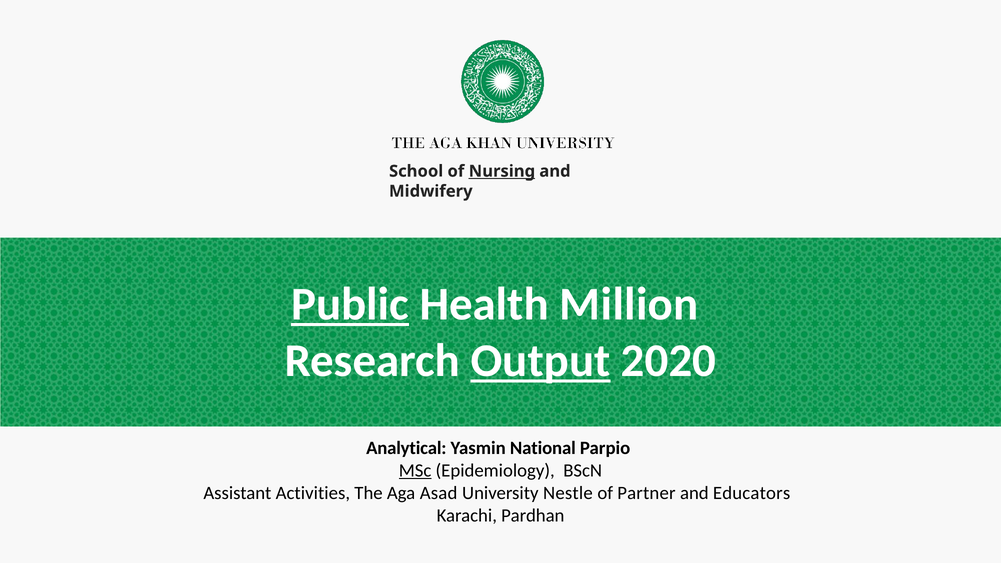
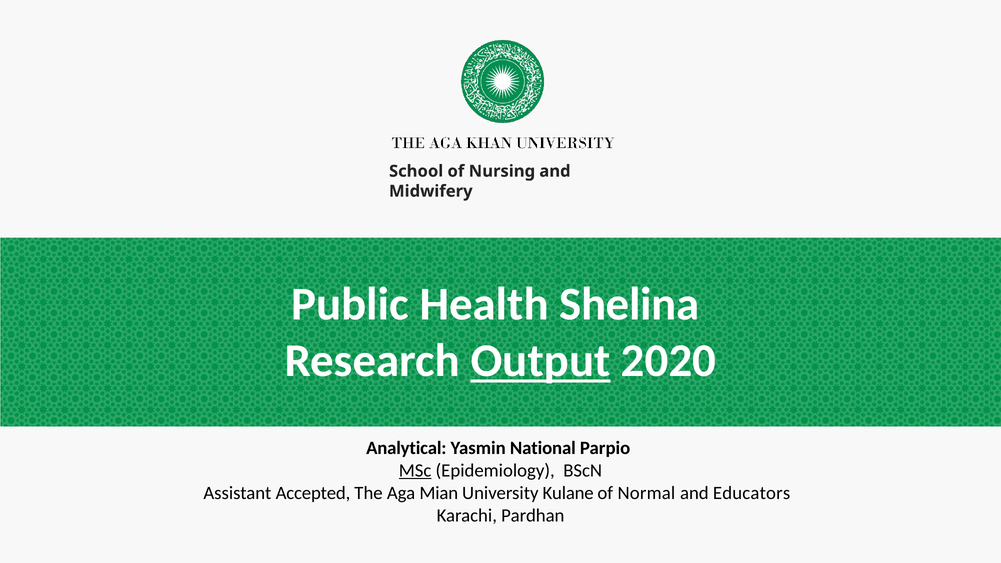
Nursing underline: present -> none
Public underline: present -> none
Million: Million -> Shelina
Activities: Activities -> Accepted
Asad: Asad -> Mian
Nestle: Nestle -> Kulane
Partner: Partner -> Normal
